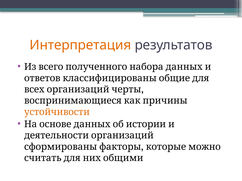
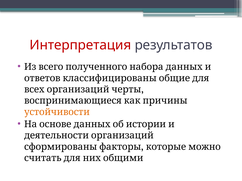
Интерпретация colour: orange -> red
